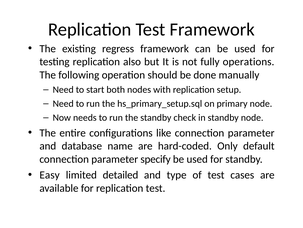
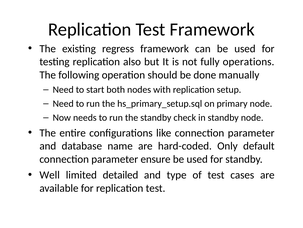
specify: specify -> ensure
Easy: Easy -> Well
